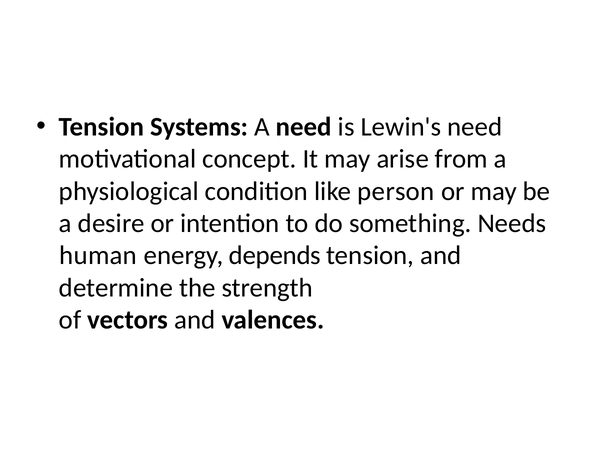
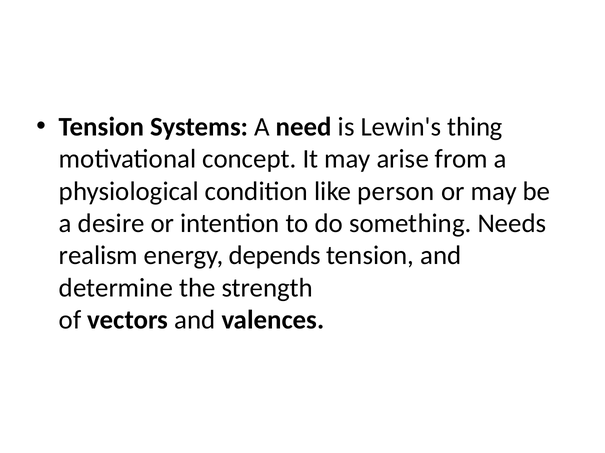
Lewin's need: need -> thing
human: human -> realism
